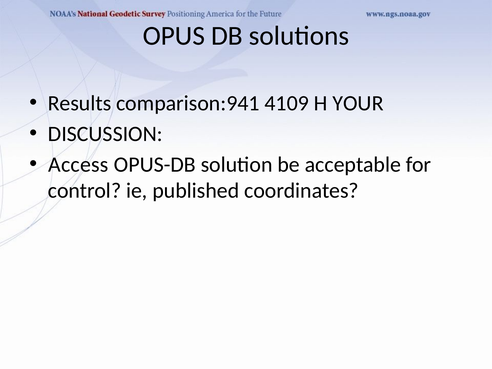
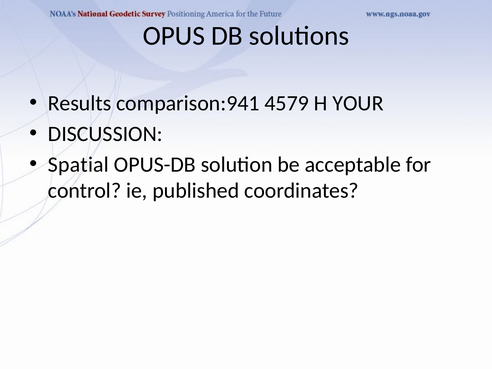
4109: 4109 -> 4579
Access: Access -> Spatial
